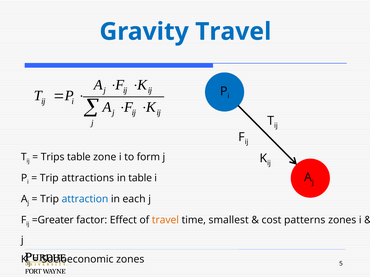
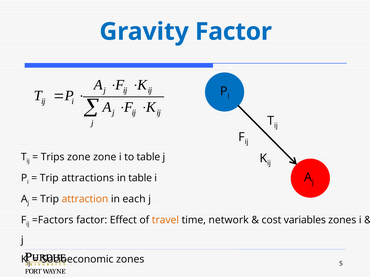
Gravity Travel: Travel -> Factor
Trips table: table -> zone
to form: form -> table
attraction colour: blue -> orange
=Greater: =Greater -> =Factors
smallest: smallest -> network
patterns: patterns -> variables
